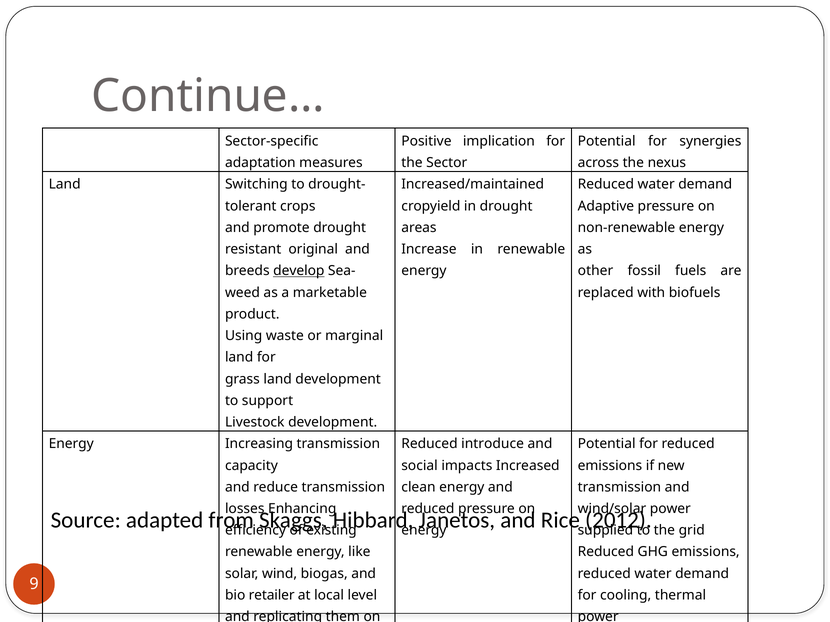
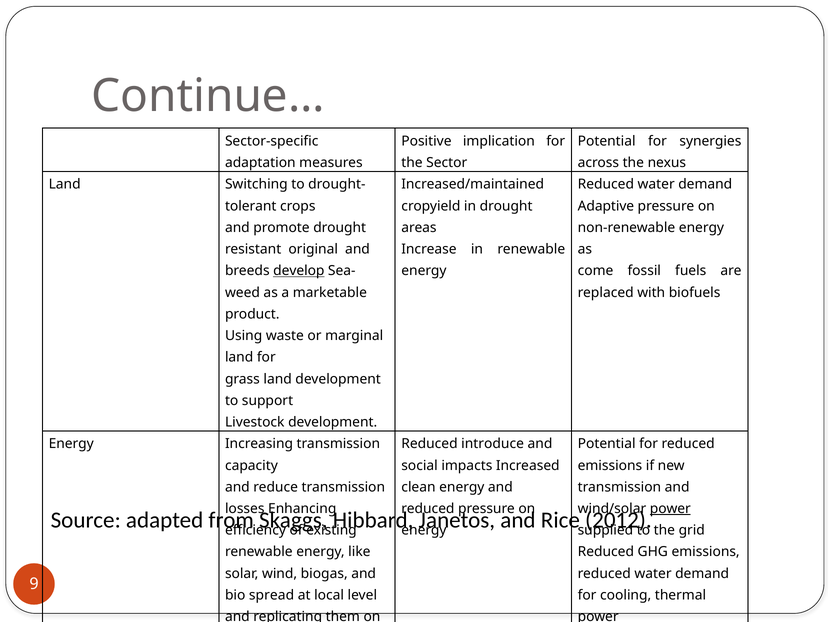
other: other -> come
power at (670, 509) underline: none -> present
retailer: retailer -> spread
